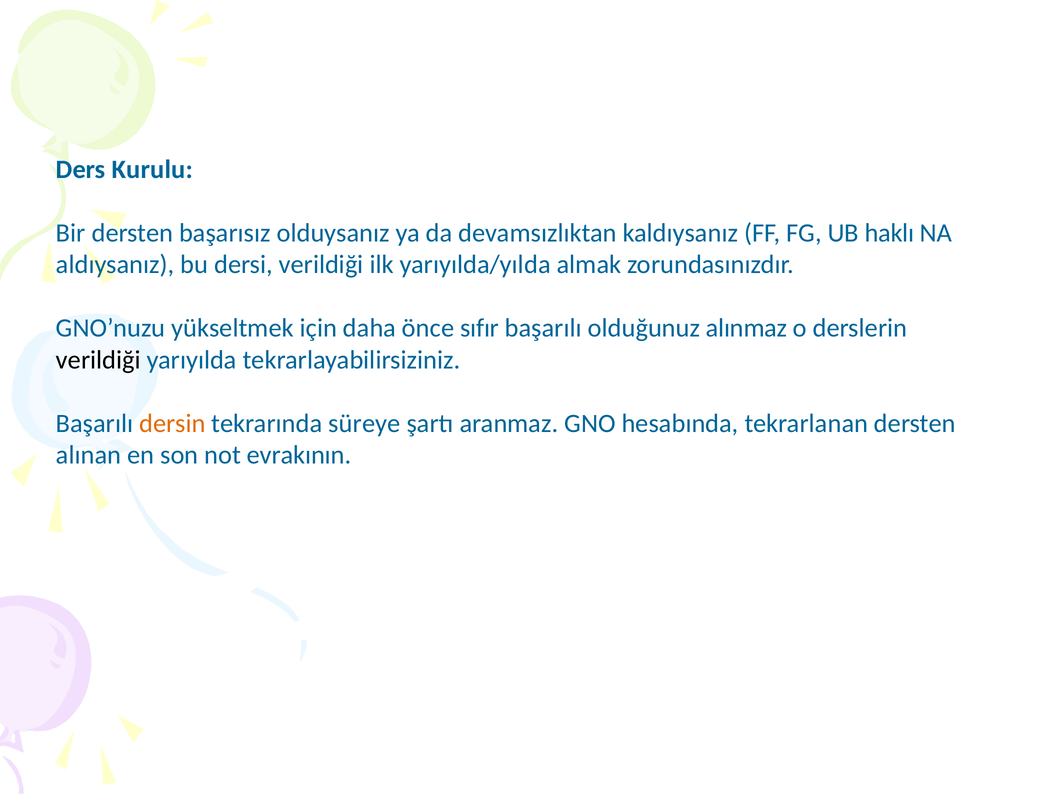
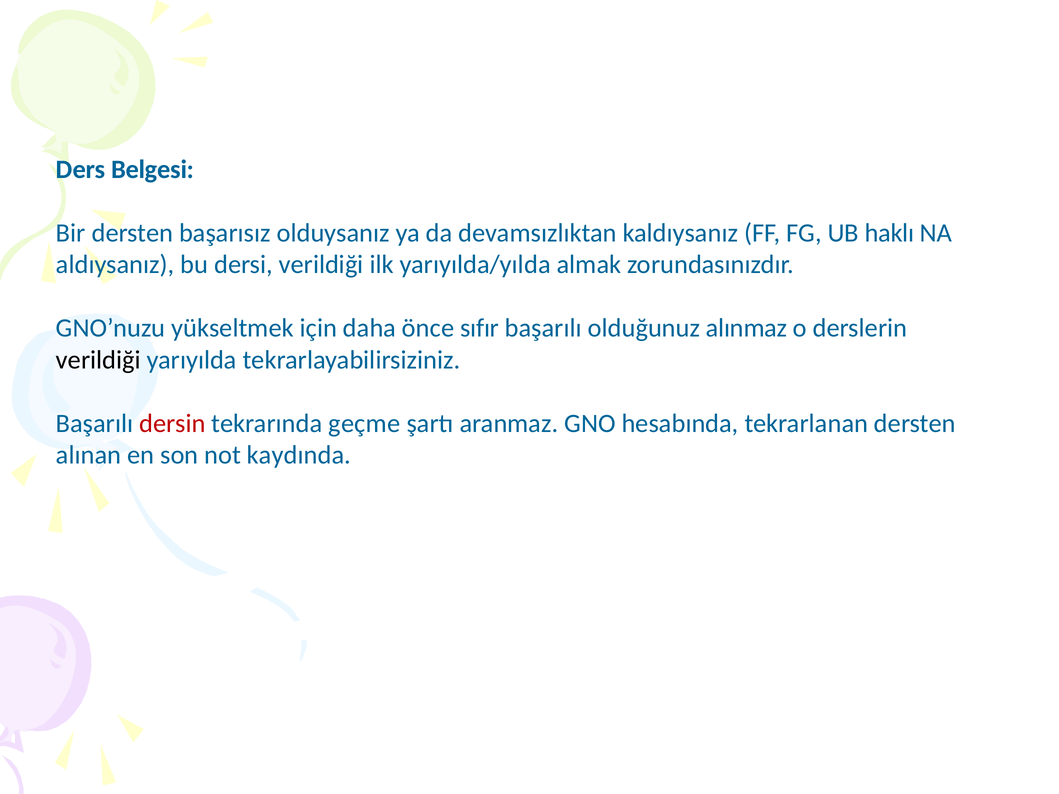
Kurulu: Kurulu -> Belgesi
dersin colour: orange -> red
süreye: süreye -> geçme
evrakının: evrakının -> kaydında
